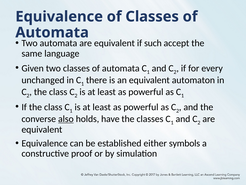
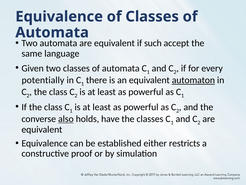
unchanged: unchanged -> potentially
automaton underline: none -> present
symbols: symbols -> restricts
